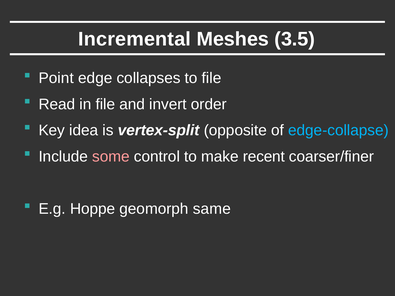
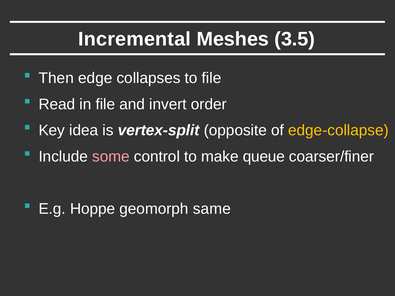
Point: Point -> Then
edge-collapse colour: light blue -> yellow
recent: recent -> queue
